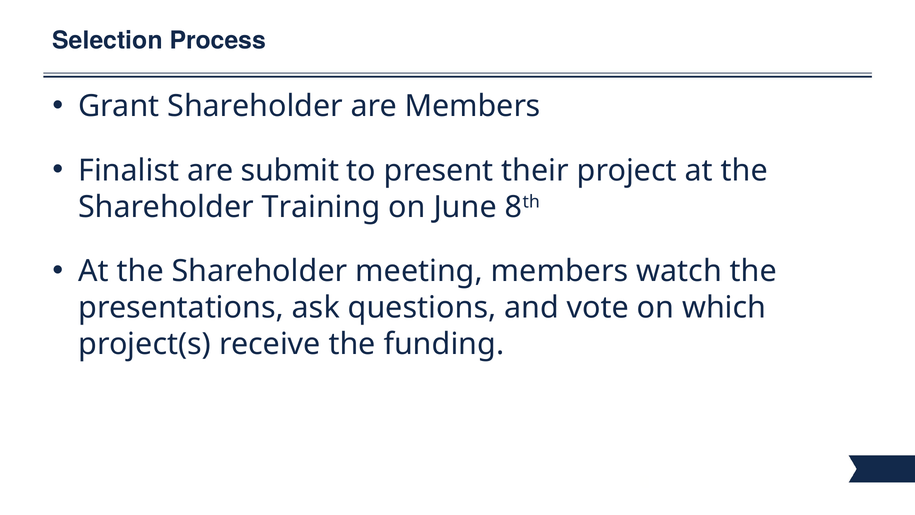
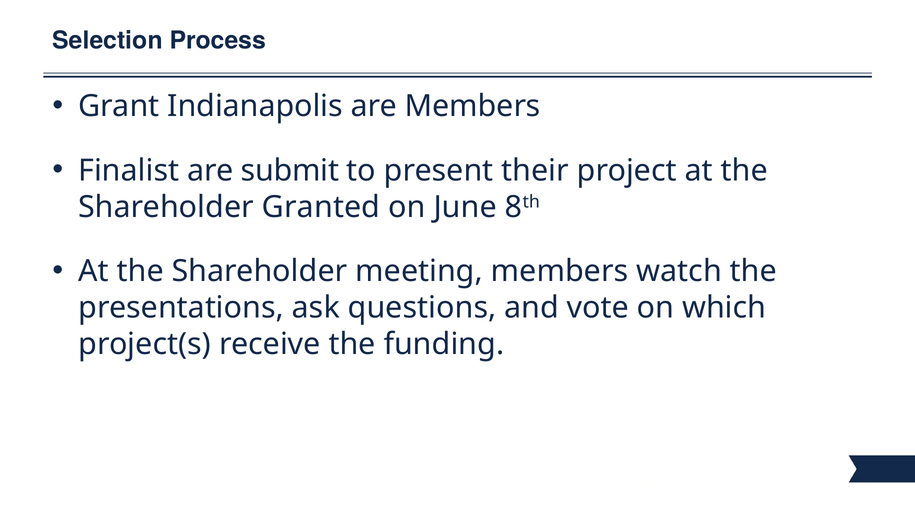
Grant Shareholder: Shareholder -> Indianapolis
Training: Training -> Granted
